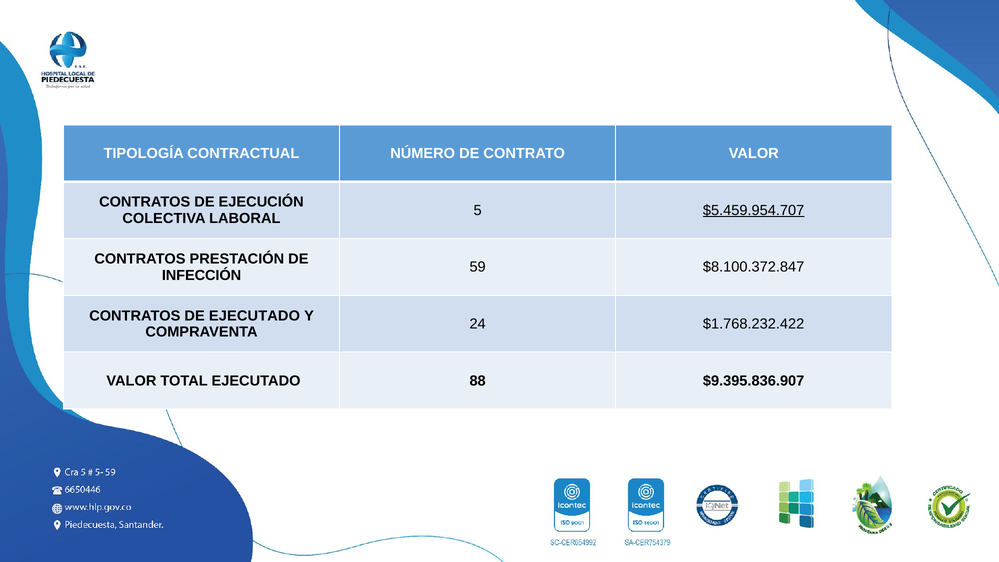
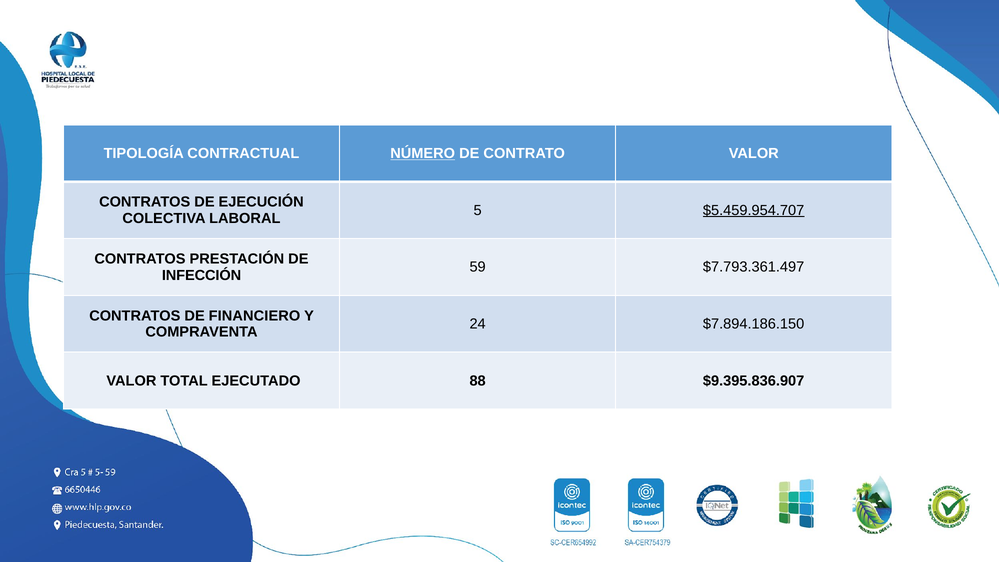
NÚMERO underline: none -> present
$8.100.372.847: $8.100.372.847 -> $7.793.361.497
DE EJECUTADO: EJECUTADO -> FINANCIERO
$1.768.232.422: $1.768.232.422 -> $7.894.186.150
